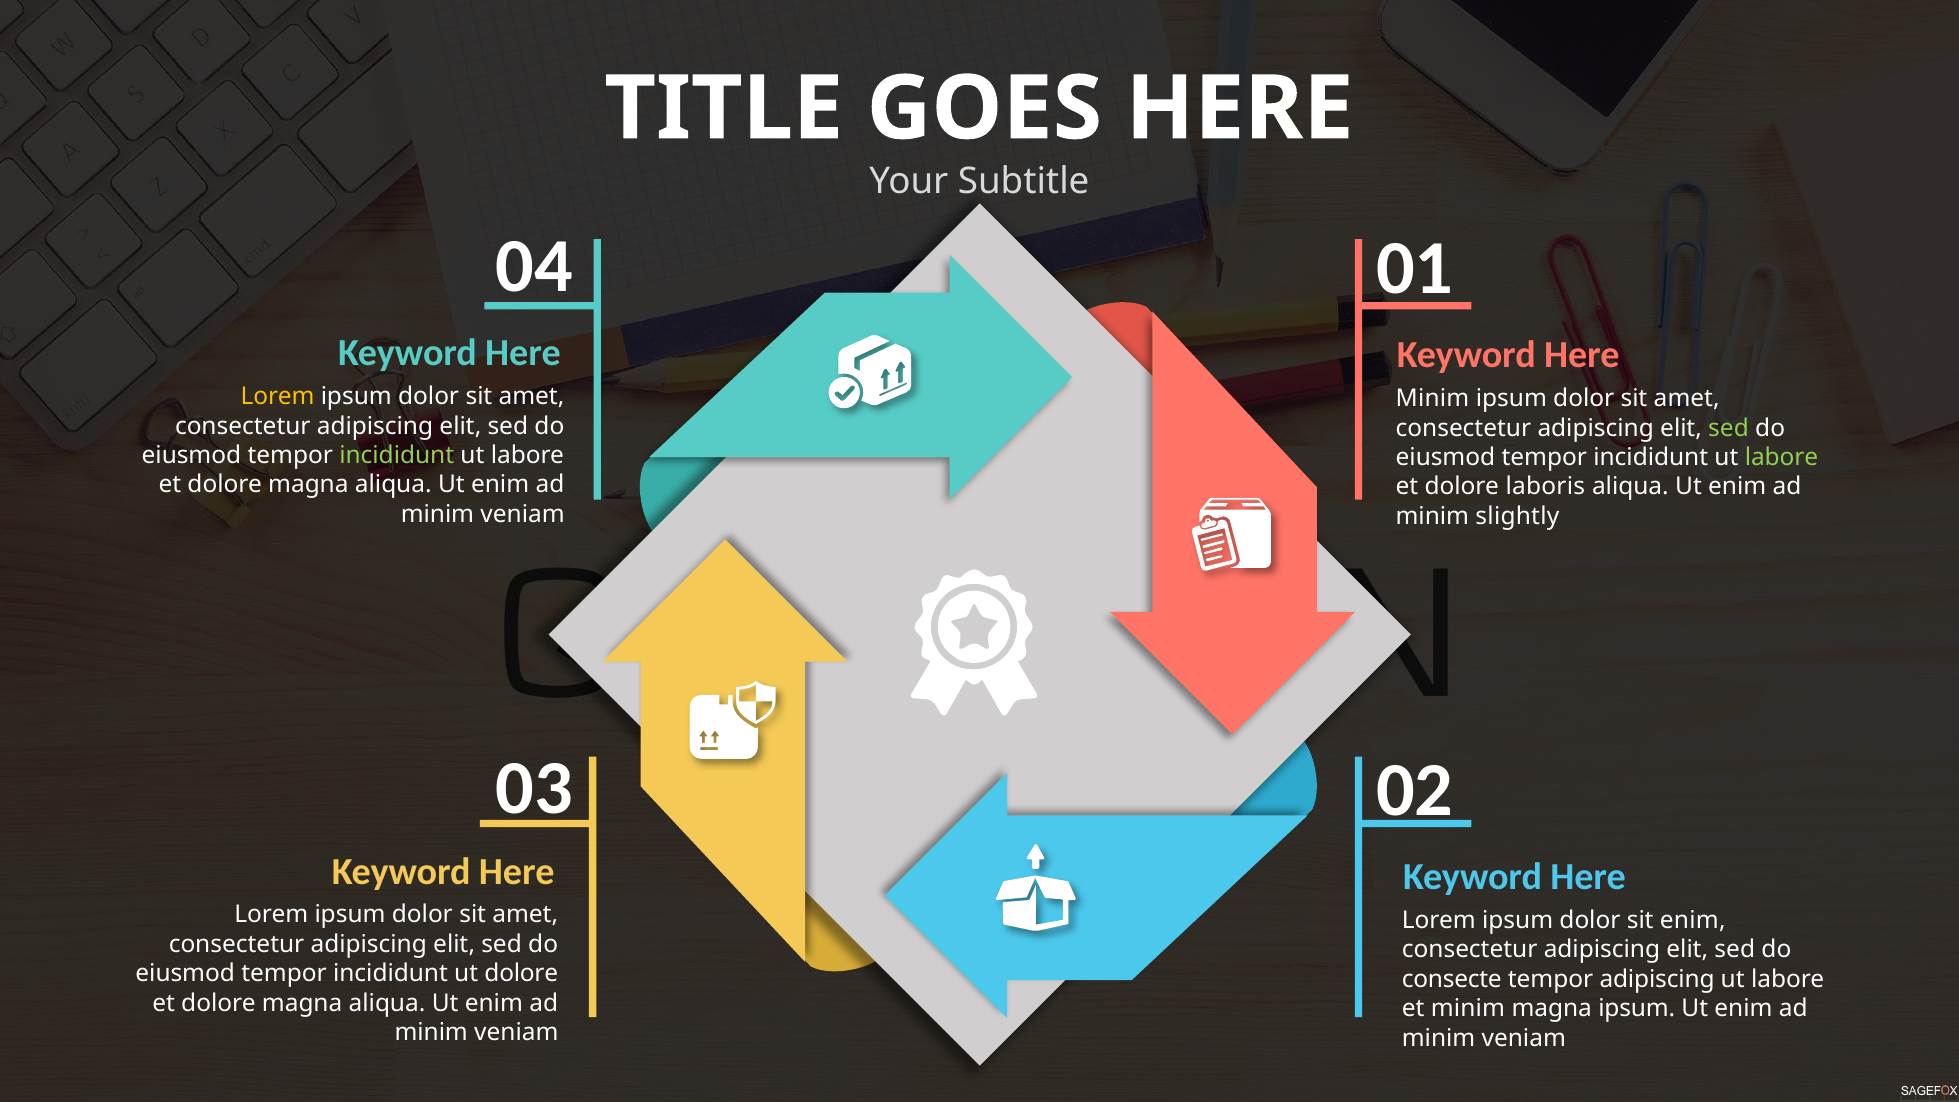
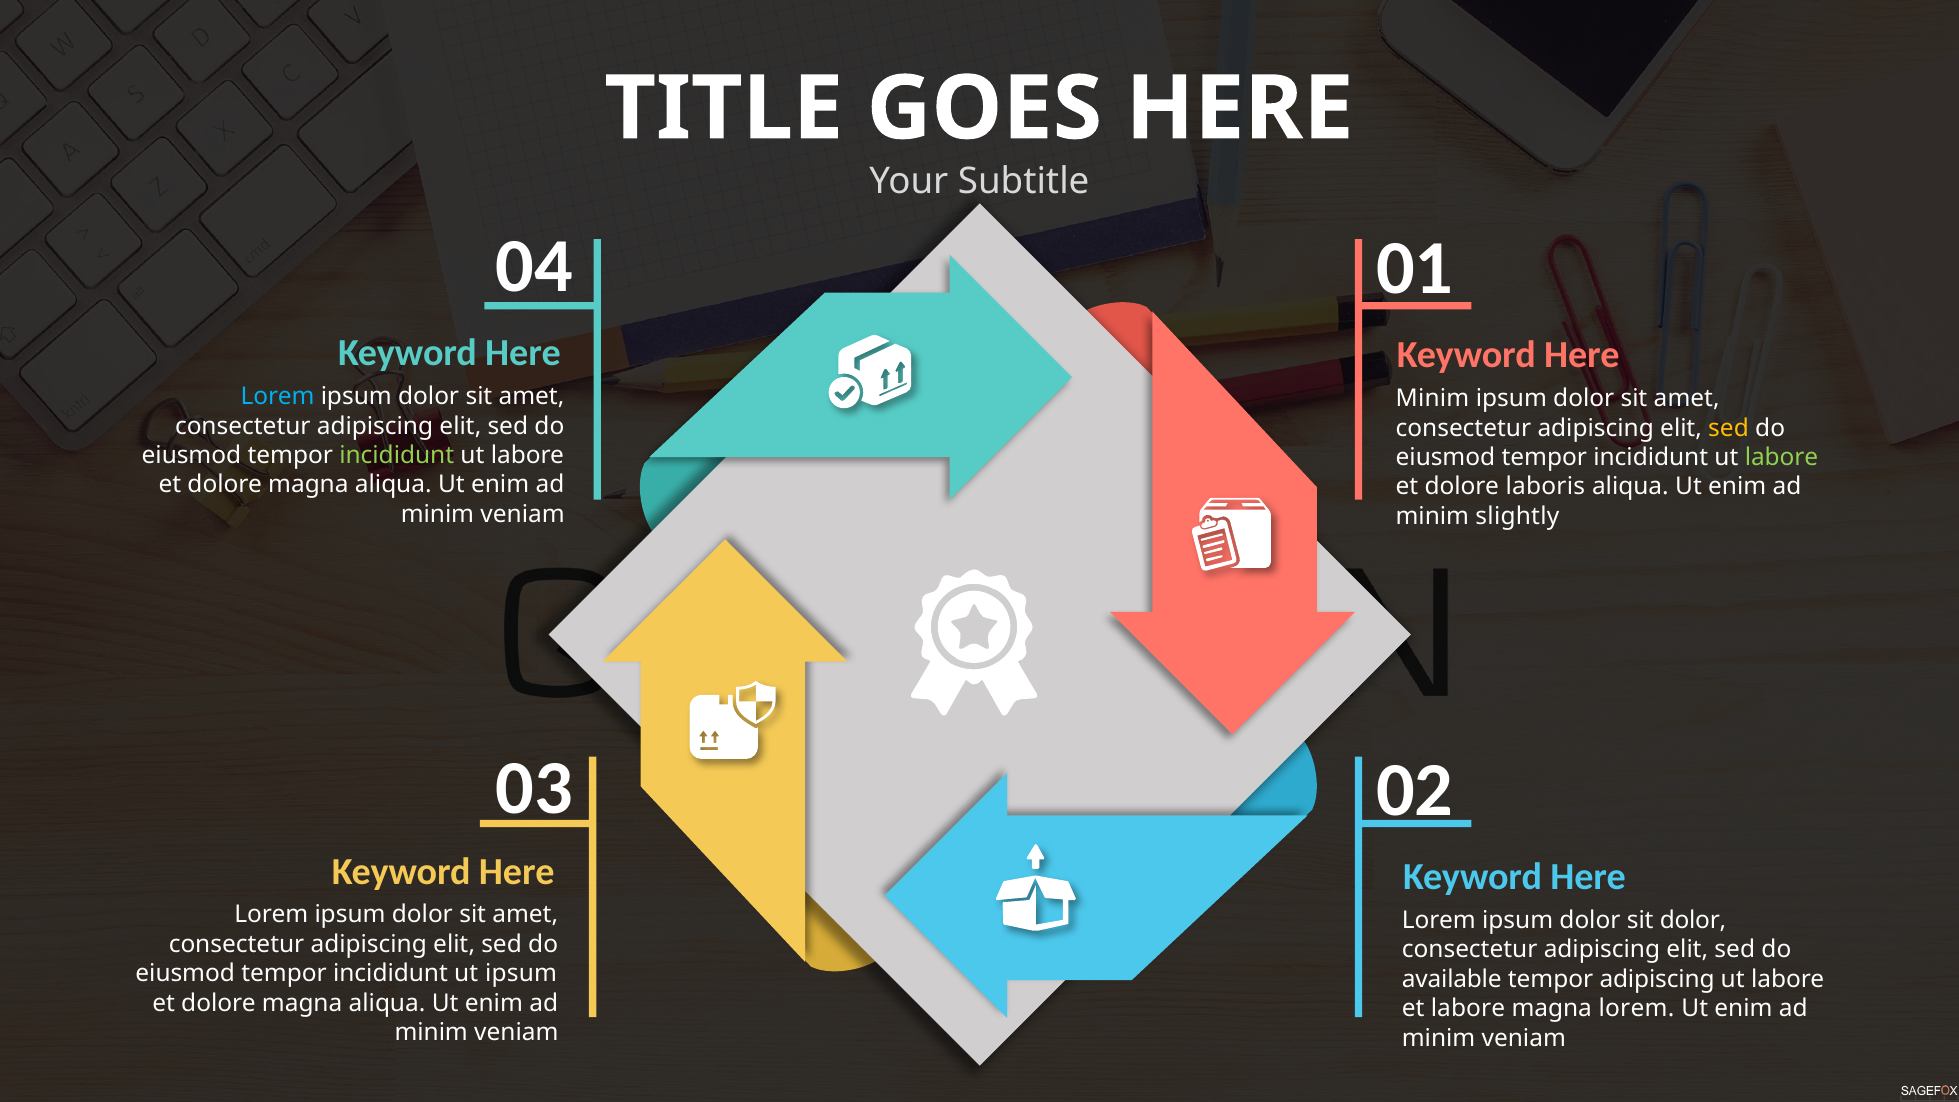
Lorem at (278, 397) colour: yellow -> light blue
sed at (1729, 428) colour: light green -> yellow
sit enim: enim -> dolor
ut dolore: dolore -> ipsum
consecte: consecte -> available
et minim: minim -> labore
magna ipsum: ipsum -> lorem
